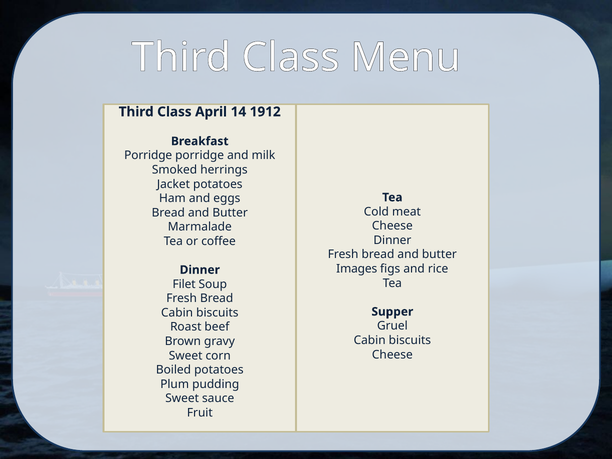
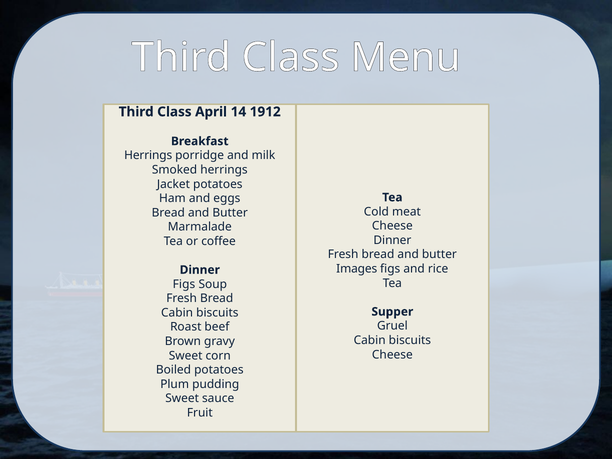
Porridge at (148, 156): Porridge -> Herrings
Filet at (184, 284): Filet -> Figs
